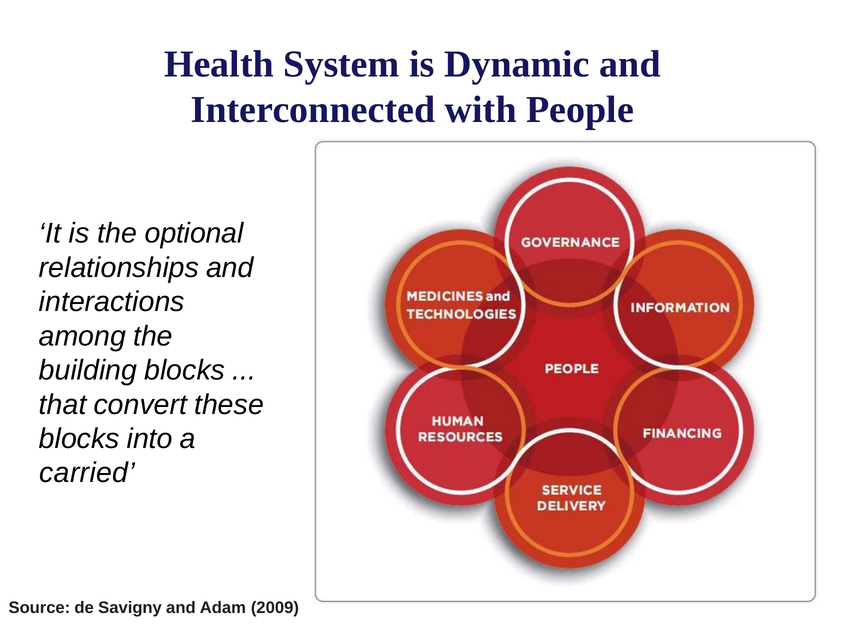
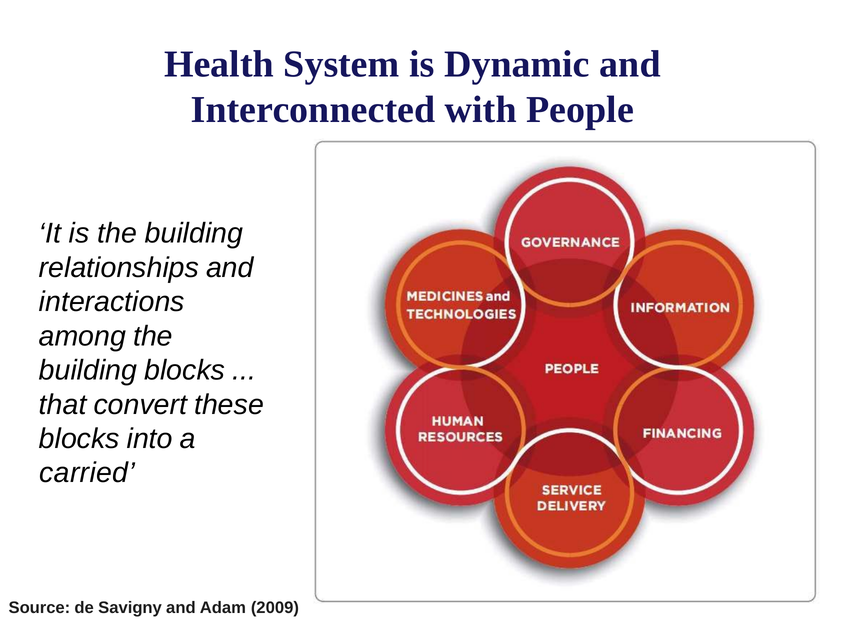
is the optional: optional -> building
